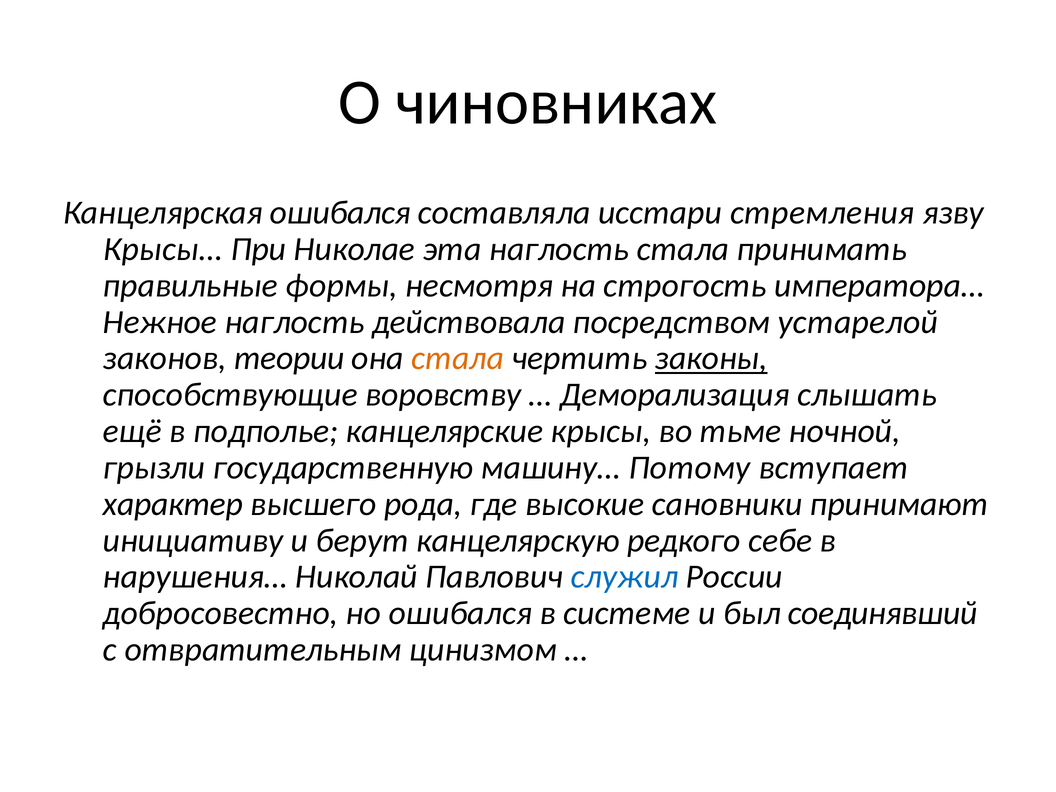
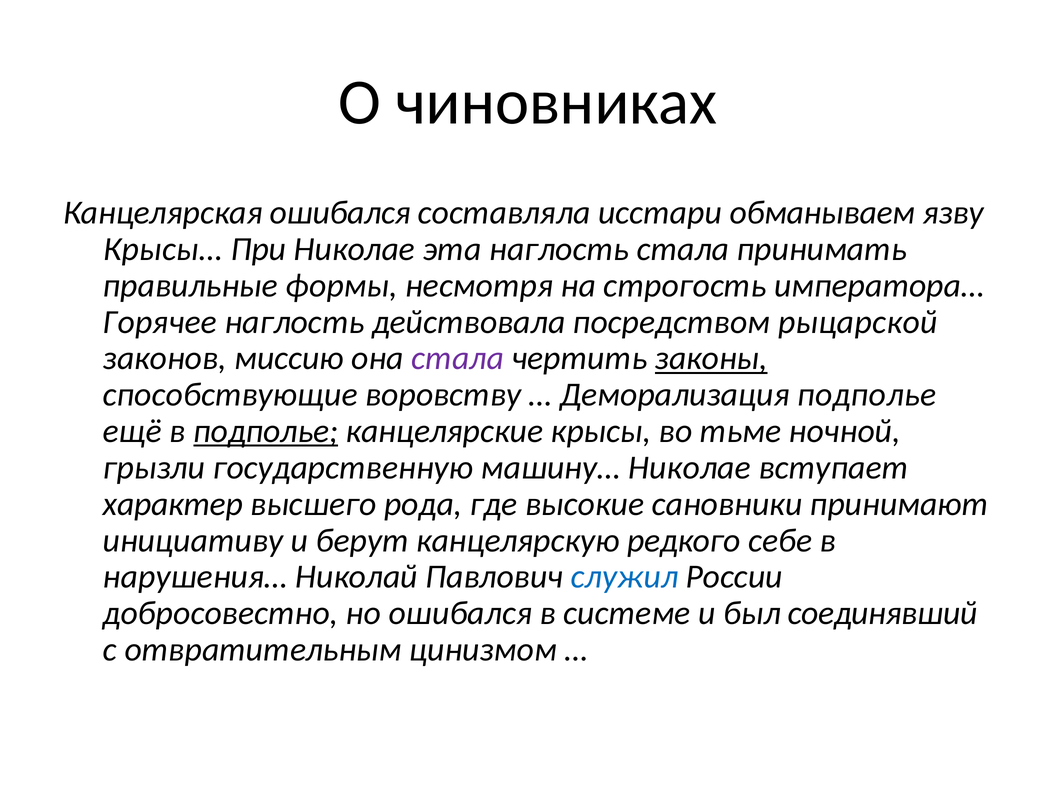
стремления: стремления -> обманываем
Нежное: Нежное -> Горячее
устарелой: устарелой -> рыцарской
теории: теории -> миссию
стала at (458, 358) colour: orange -> purple
Деморализация слышать: слышать -> подполье
подполье at (266, 431) underline: none -> present
машину… Потому: Потому -> Николае
